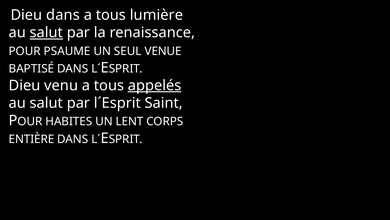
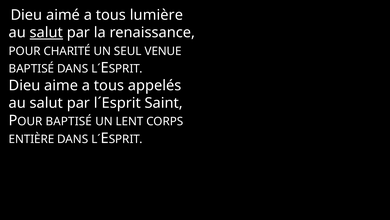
Dieu dans: dans -> aimé
PSAUME: PSAUME -> CHARITÉ
venu: venu -> aime
appelés underline: present -> none
HABITES at (69, 121): HABITES -> BAPTISÉ
